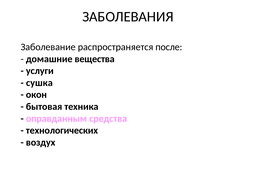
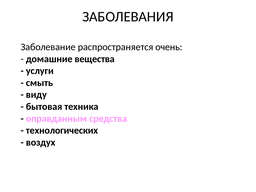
после: после -> очень
сушка: сушка -> смыть
окон: окон -> виду
